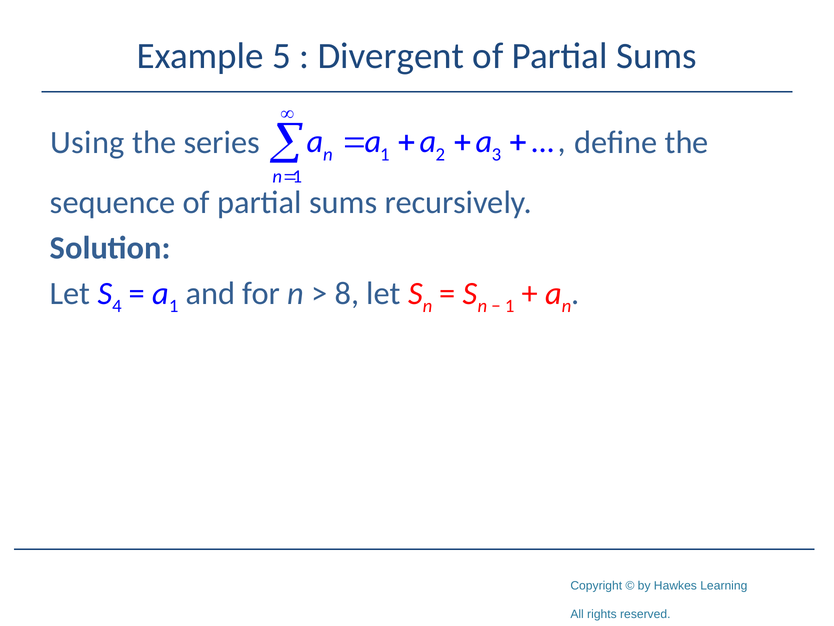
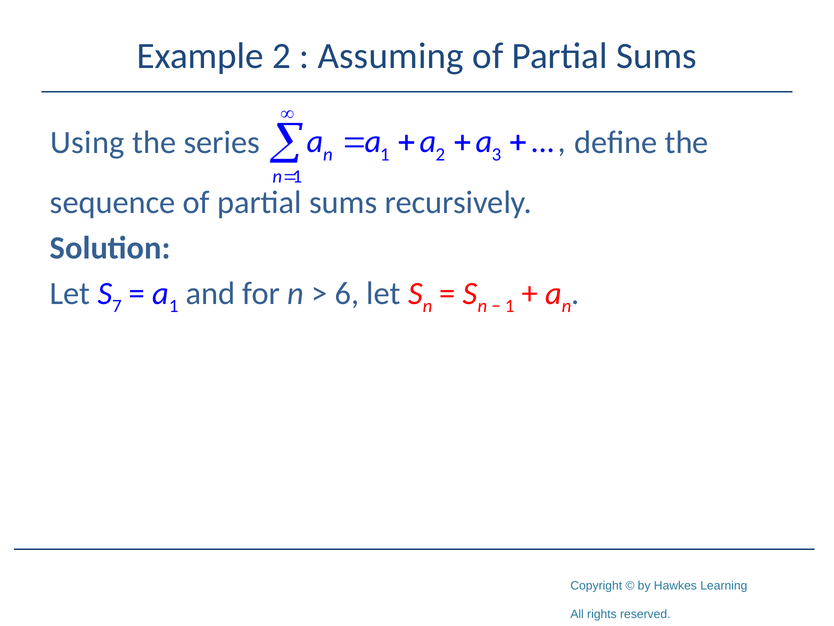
Example 5: 5 -> 2
Divergent: Divergent -> Assuming
4: 4 -> 7
8: 8 -> 6
